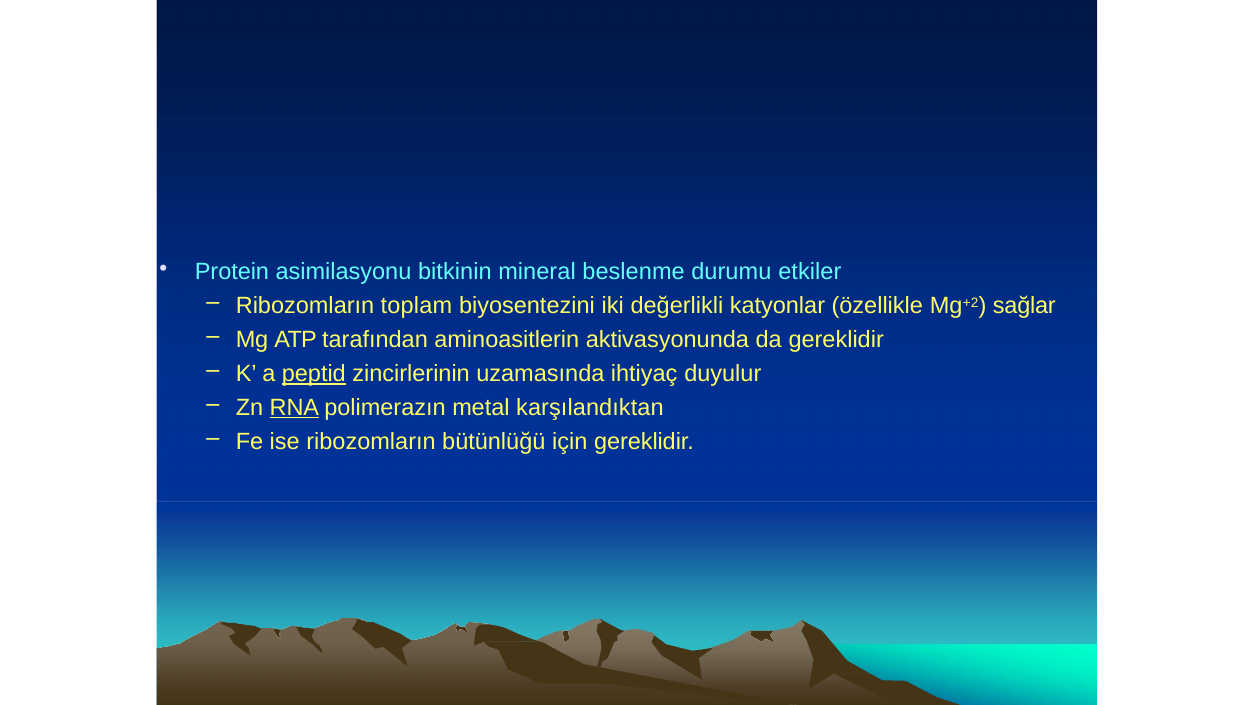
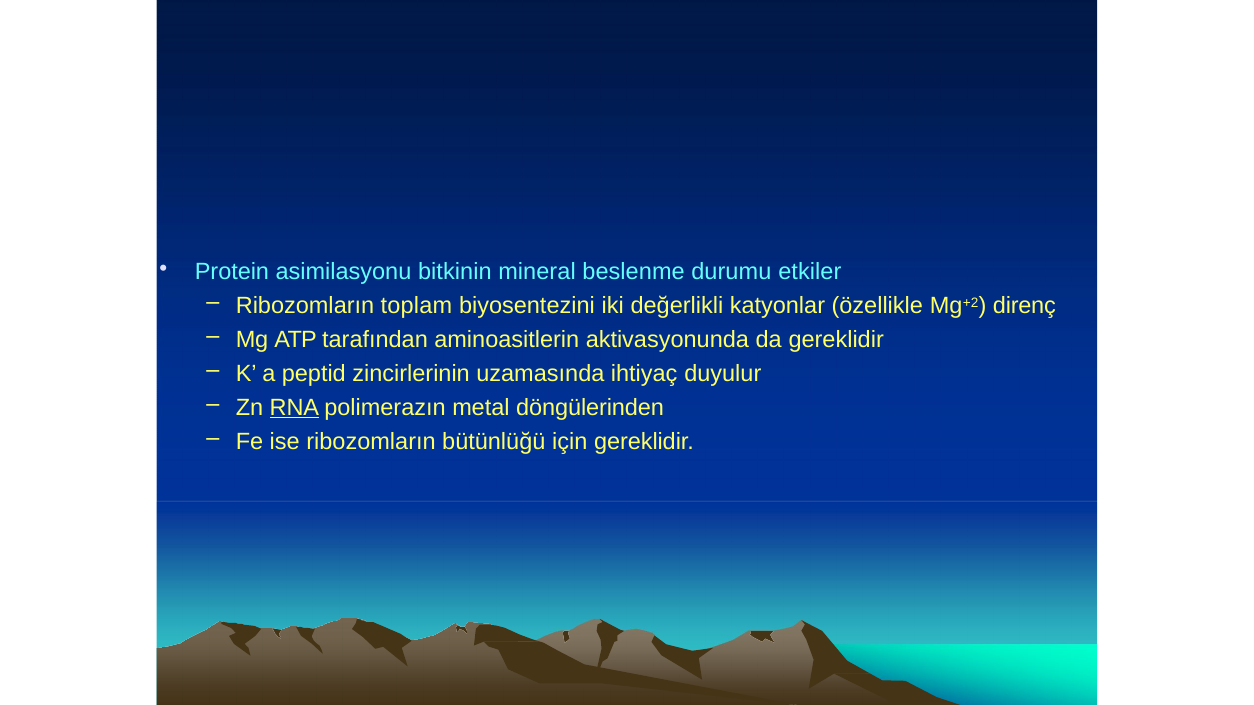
sağlar: sağlar -> direnç
peptid underline: present -> none
karşılandıktan: karşılandıktan -> döngülerinden
